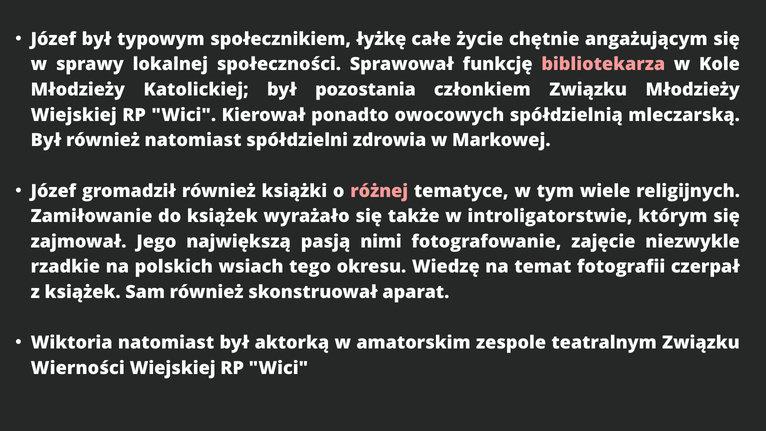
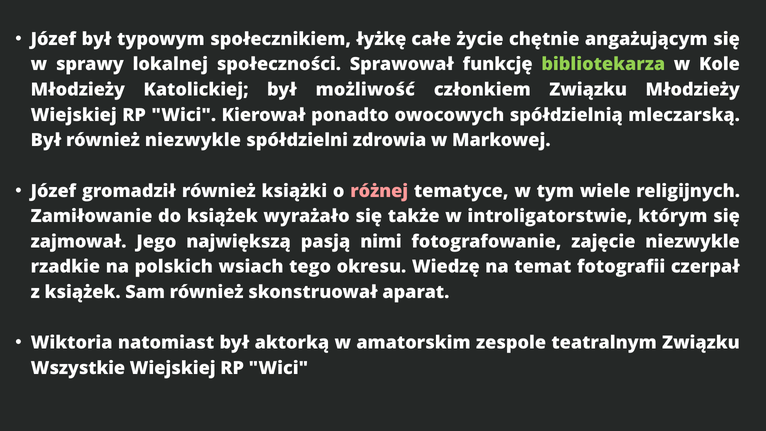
bibliotekarza colour: pink -> light green
pozostania: pozostania -> możliwość
również natomiast: natomiast -> niezwykle
Wierności: Wierności -> Wszystkie
